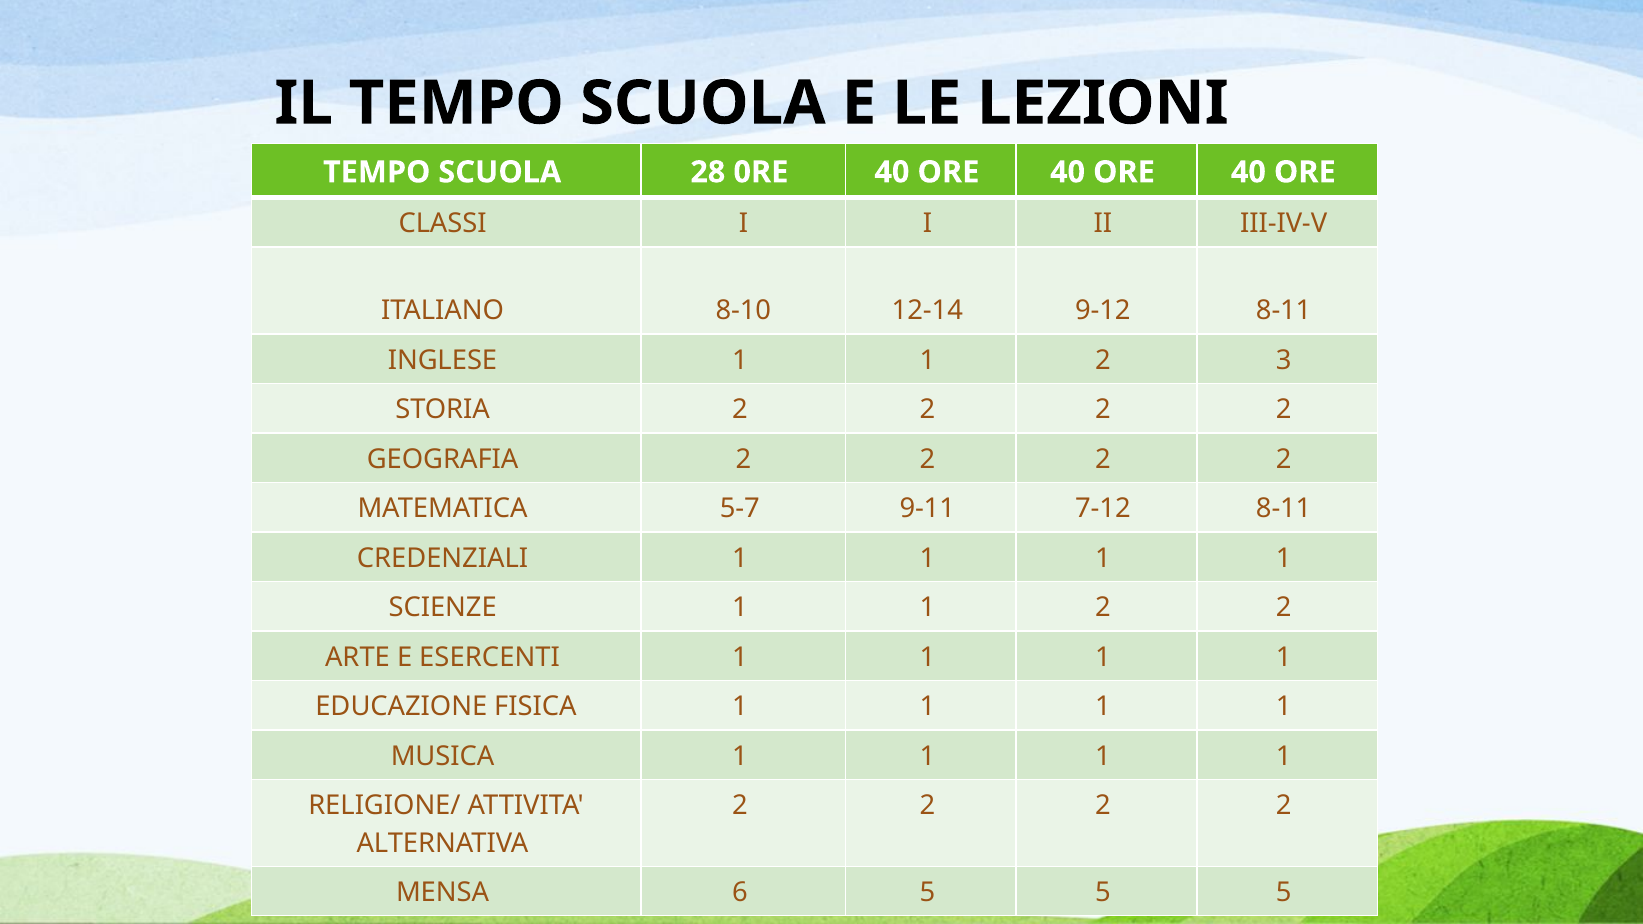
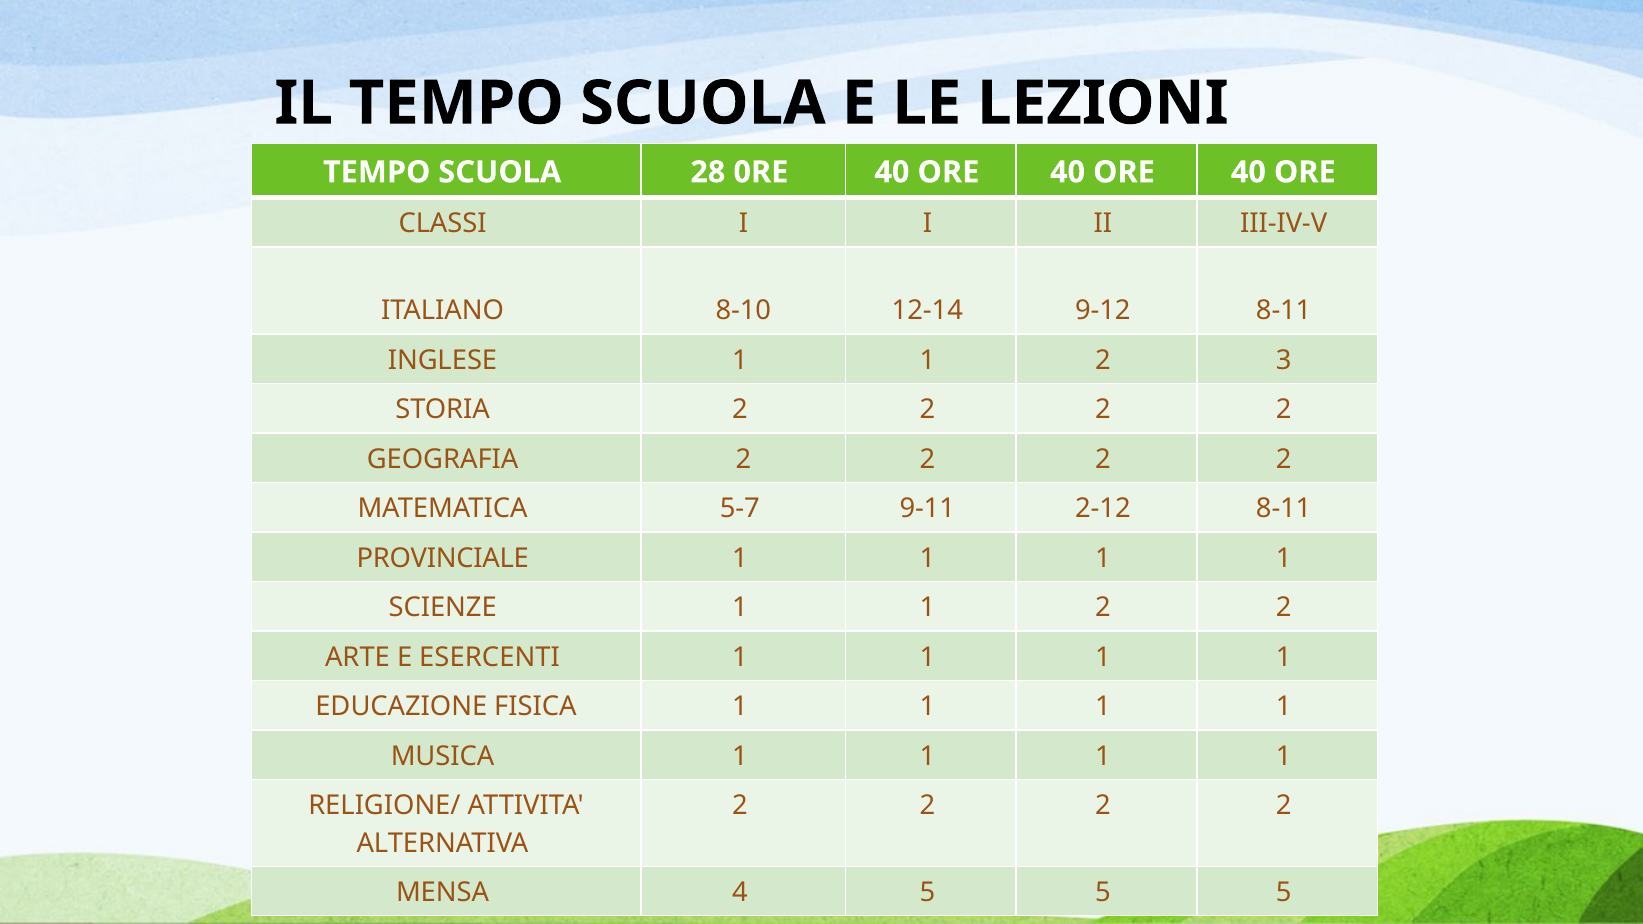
7-12: 7-12 -> 2-12
CREDENZIALI: CREDENZIALI -> PROVINCIALE
6: 6 -> 4
